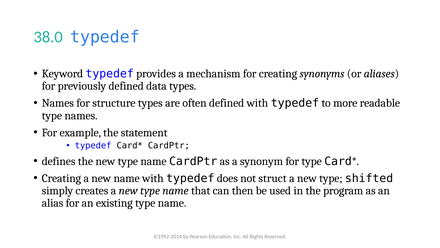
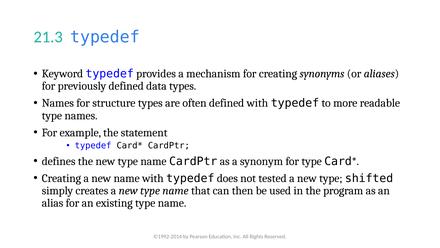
38.0: 38.0 -> 21.3
struct: struct -> tested
